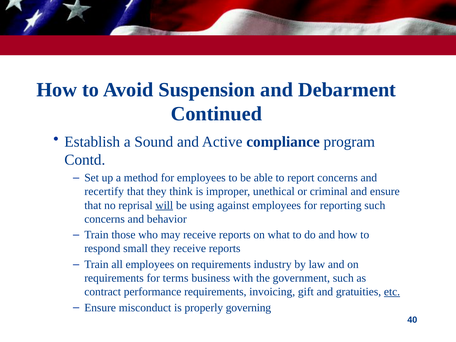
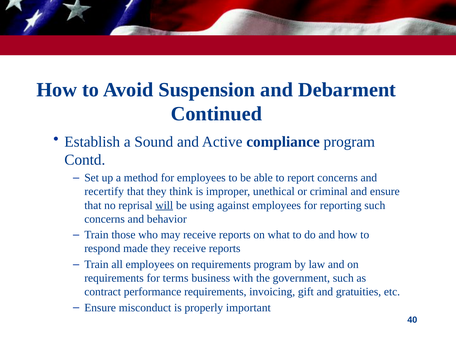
small: small -> made
requirements industry: industry -> program
etc underline: present -> none
governing: governing -> important
